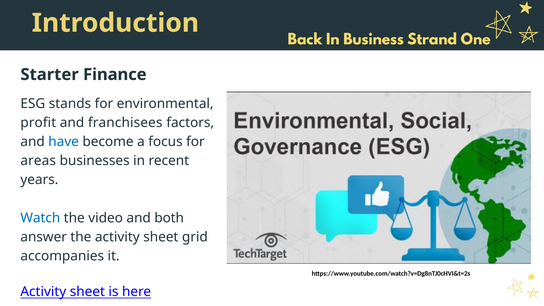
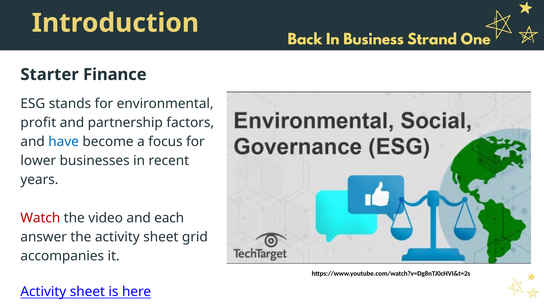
franchisees: franchisees -> partnership
areas: areas -> lower
Watch colour: blue -> red
both: both -> each
